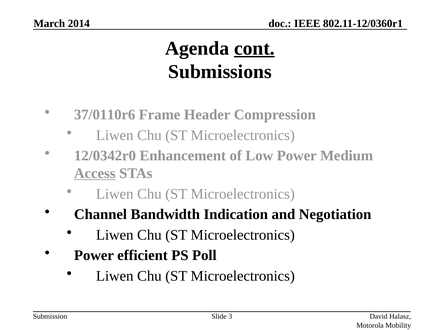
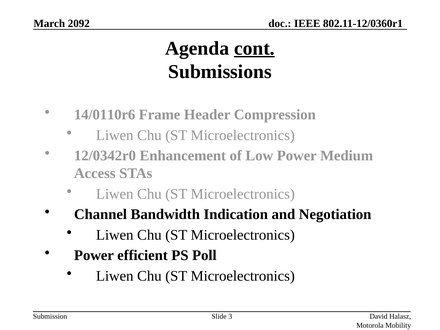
2014: 2014 -> 2092
37/0110r6: 37/0110r6 -> 14/0110r6
Access underline: present -> none
